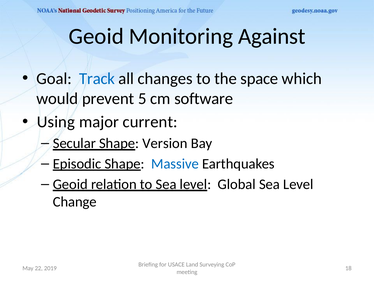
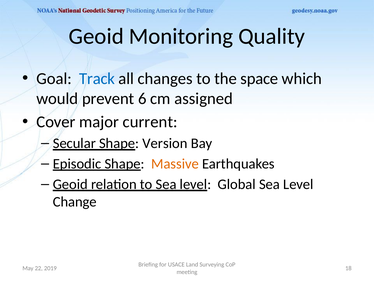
Against: Against -> Quality
5: 5 -> 6
software: software -> assigned
Using: Using -> Cover
Massive colour: blue -> orange
